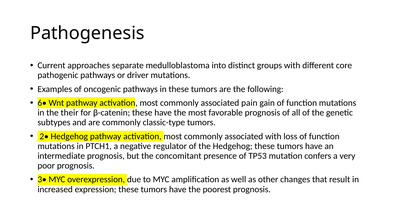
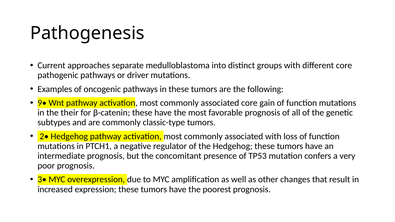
6•: 6• -> 9•
associated pain: pain -> core
